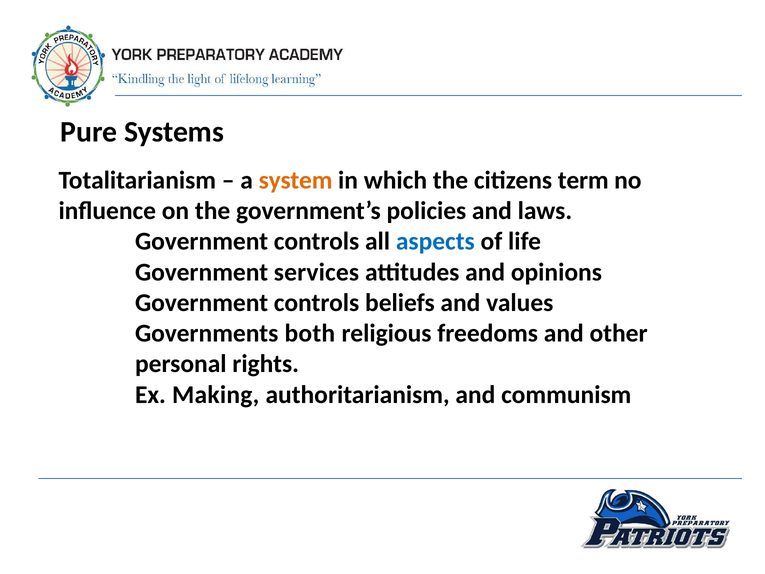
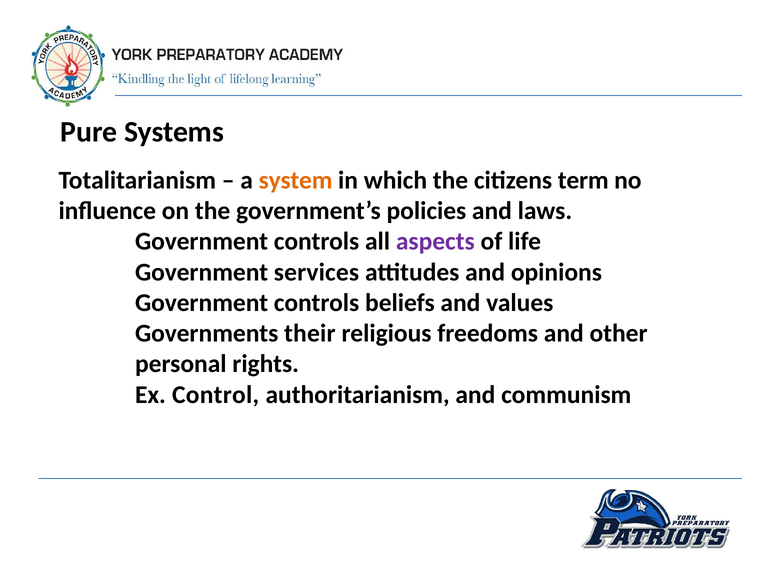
aspects colour: blue -> purple
both: both -> their
Making: Making -> Control
